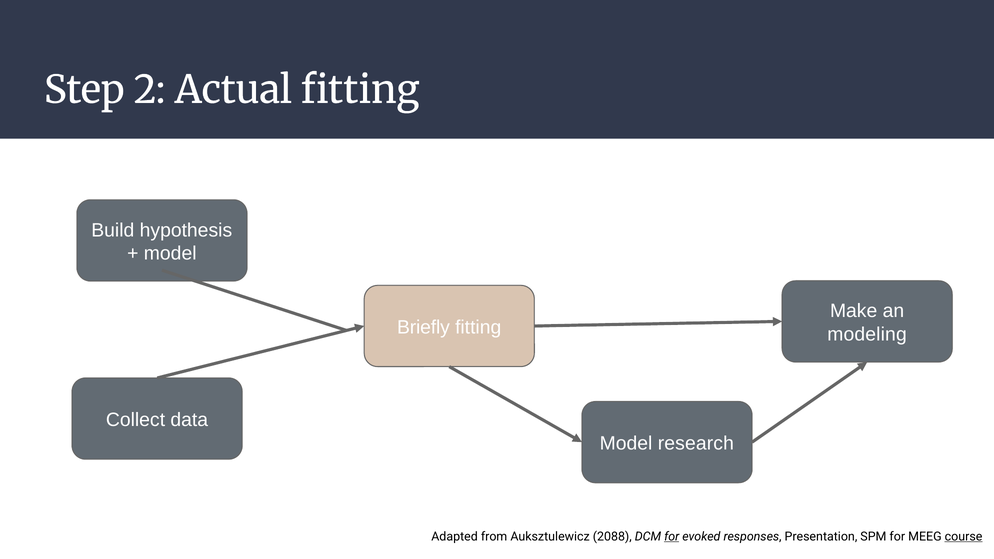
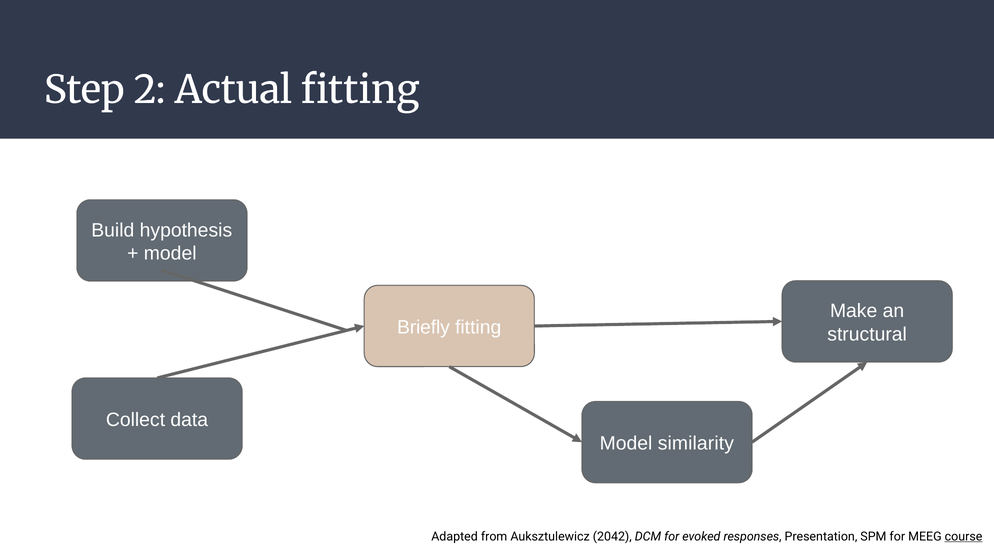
modeling: modeling -> structural
research: research -> similarity
2088: 2088 -> 2042
for at (672, 537) underline: present -> none
